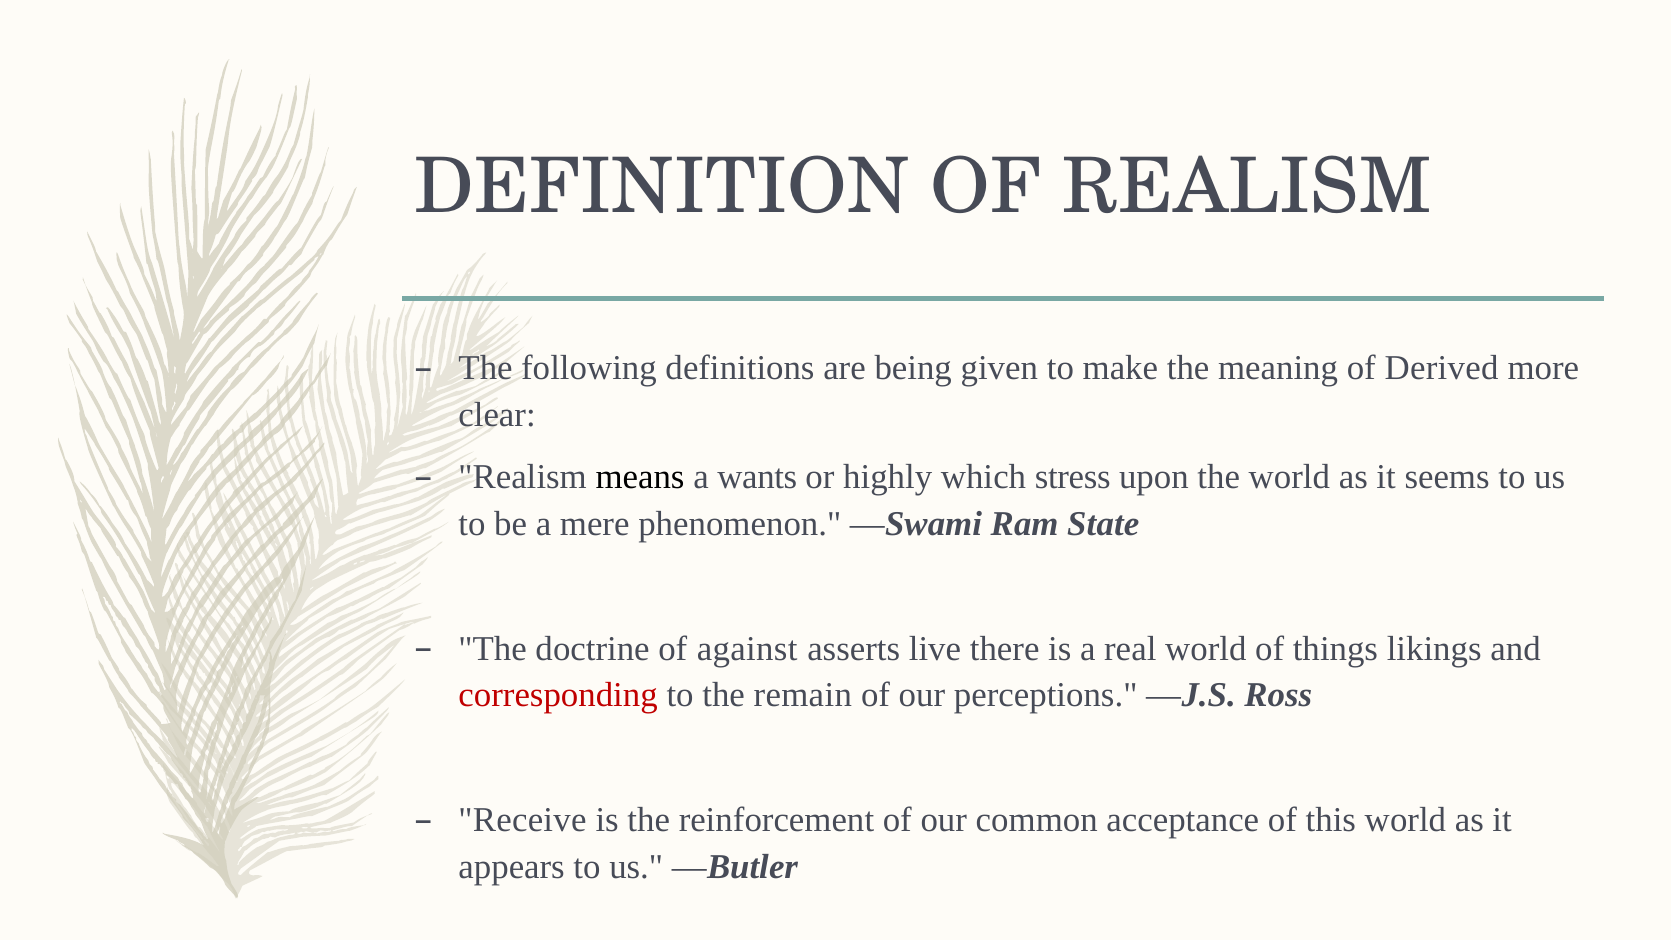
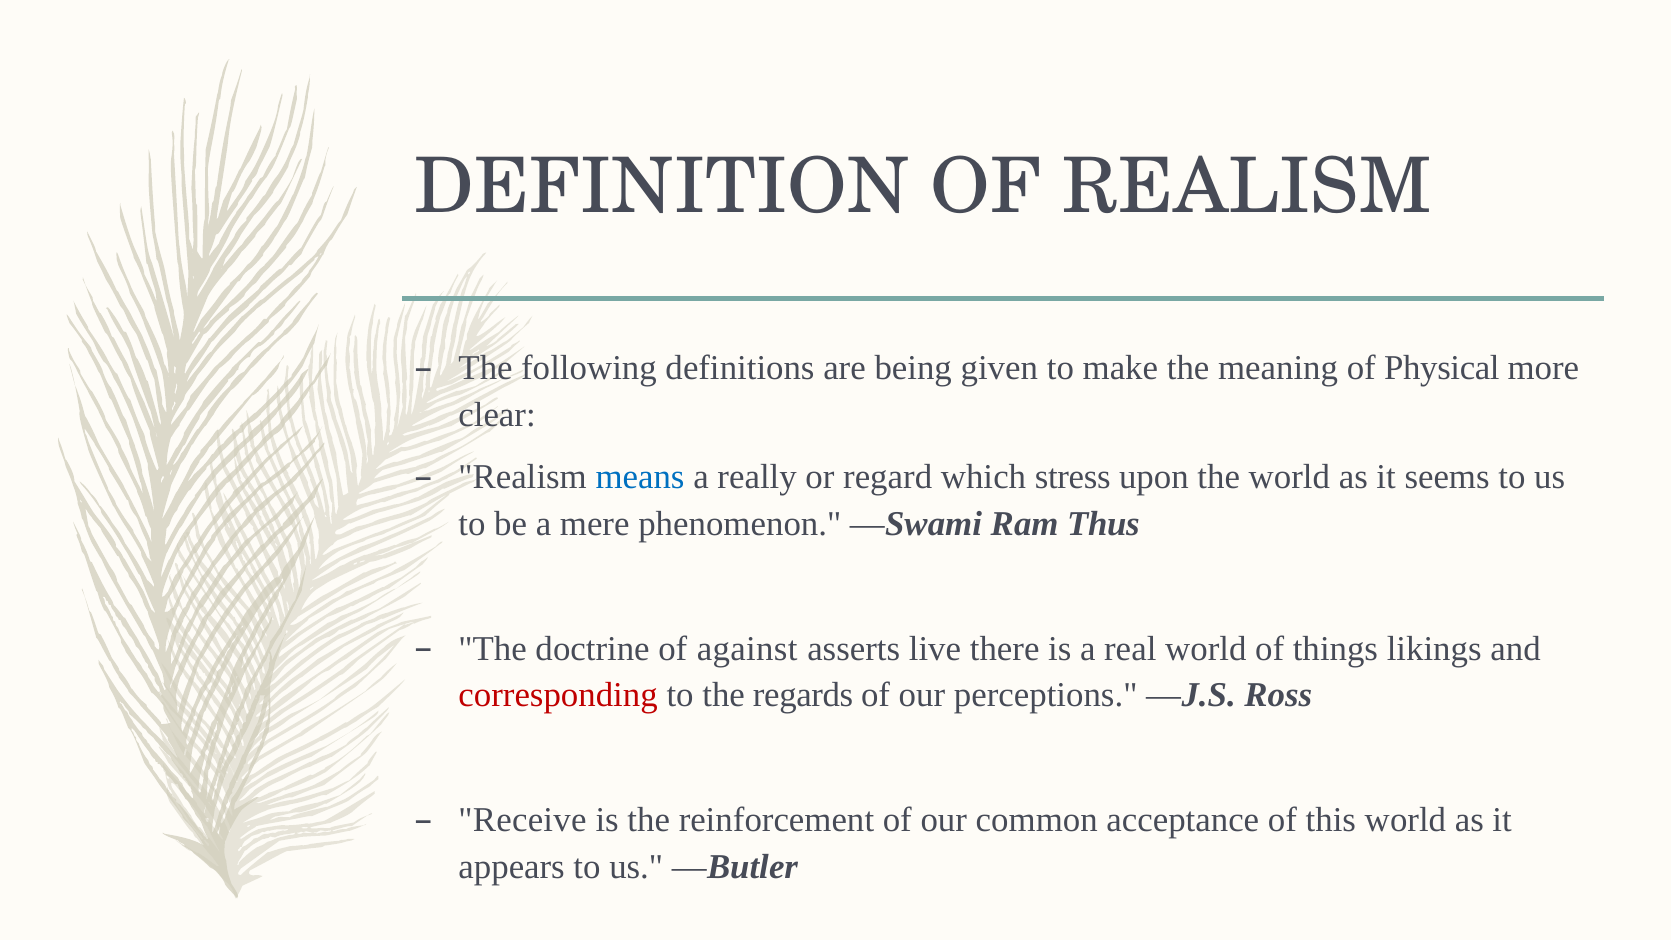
Derived: Derived -> Physical
means colour: black -> blue
wants: wants -> really
highly: highly -> regard
State: State -> Thus
remain: remain -> regards
